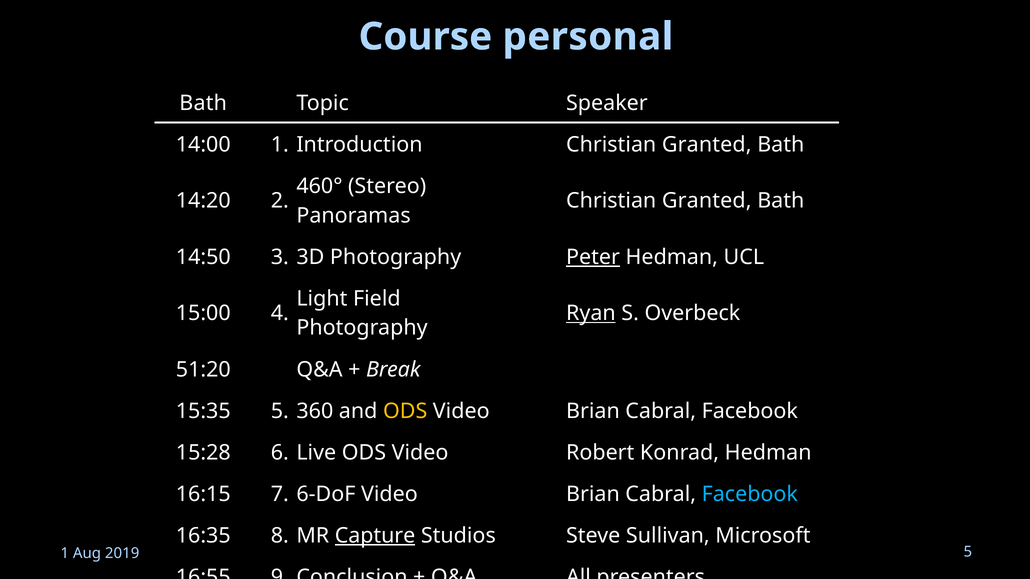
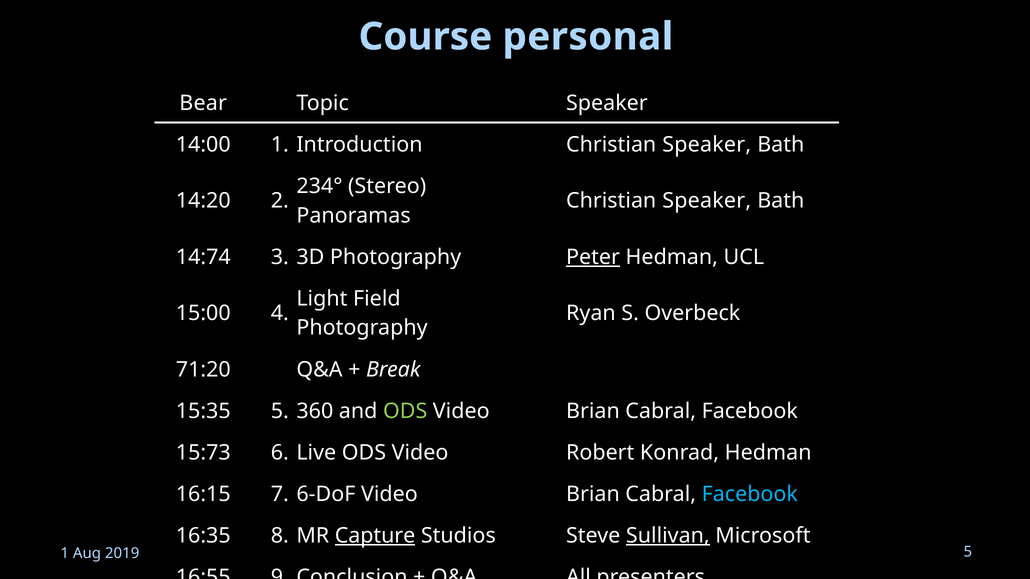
Bath at (203, 103): Bath -> Bear
Introduction Christian Granted: Granted -> Speaker
460°: 460° -> 234°
Granted at (707, 201): Granted -> Speaker
14:50: 14:50 -> 14:74
Ryan underline: present -> none
51:20: 51:20 -> 71:20
ODS at (405, 411) colour: yellow -> light green
15:28: 15:28 -> 15:73
Sullivan underline: none -> present
